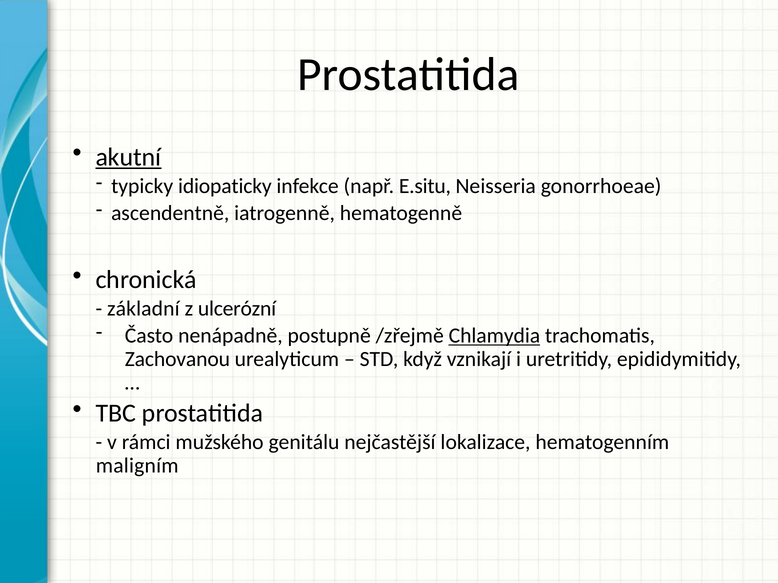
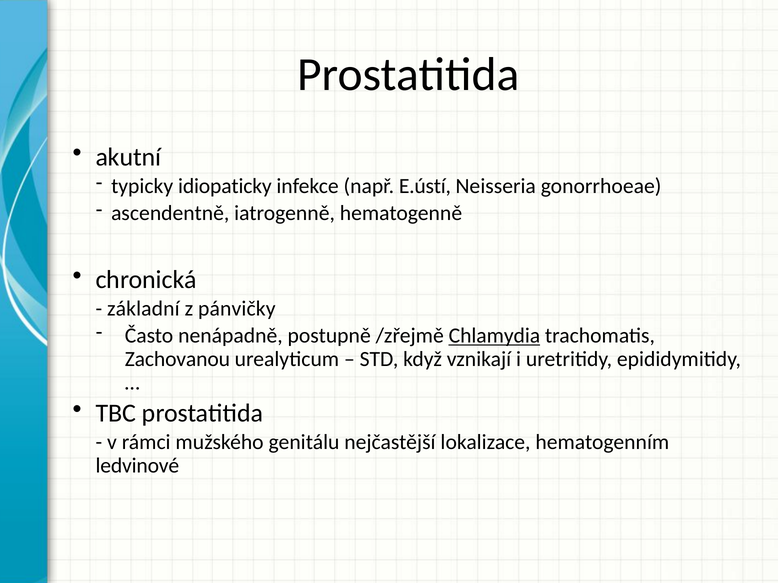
akutní underline: present -> none
E.situ: E.situ -> E.ústí
ulcerózní: ulcerózní -> pánvičky
maligním: maligním -> ledvinové
